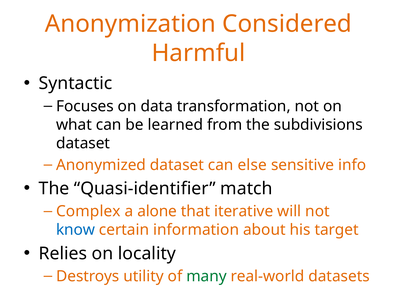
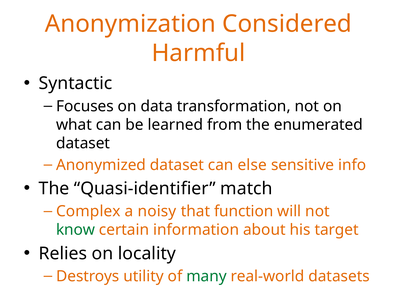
subdivisions: subdivisions -> enumerated
alone: alone -> noisy
iterative: iterative -> function
know colour: blue -> green
